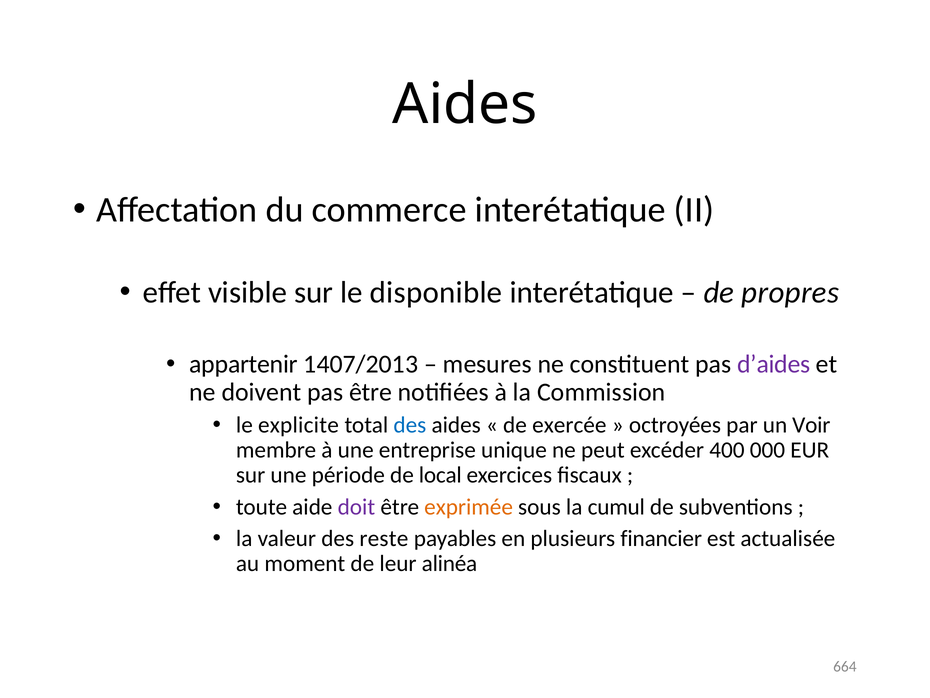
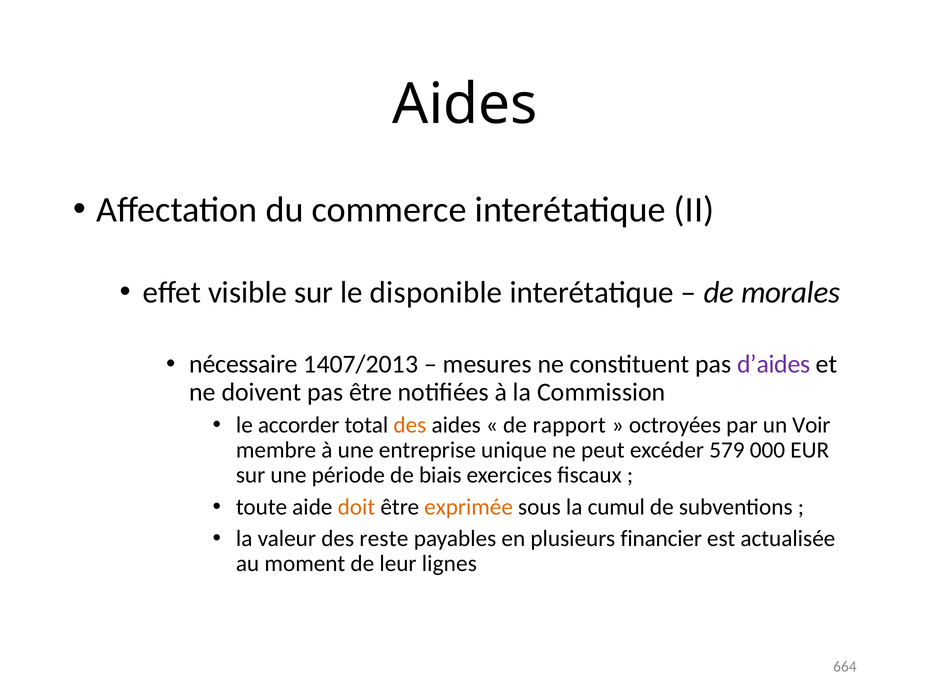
propres: propres -> morales
appartenir: appartenir -> nécessaire
explicite: explicite -> accorder
des at (410, 425) colour: blue -> orange
exercée: exercée -> rapport
400: 400 -> 579
local: local -> biais
doit colour: purple -> orange
alinéa: alinéa -> lignes
